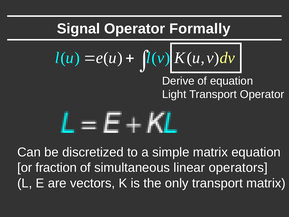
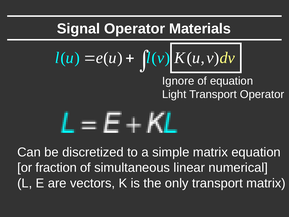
Formally: Formally -> Materials
Derive: Derive -> Ignore
operators: operators -> numerical
